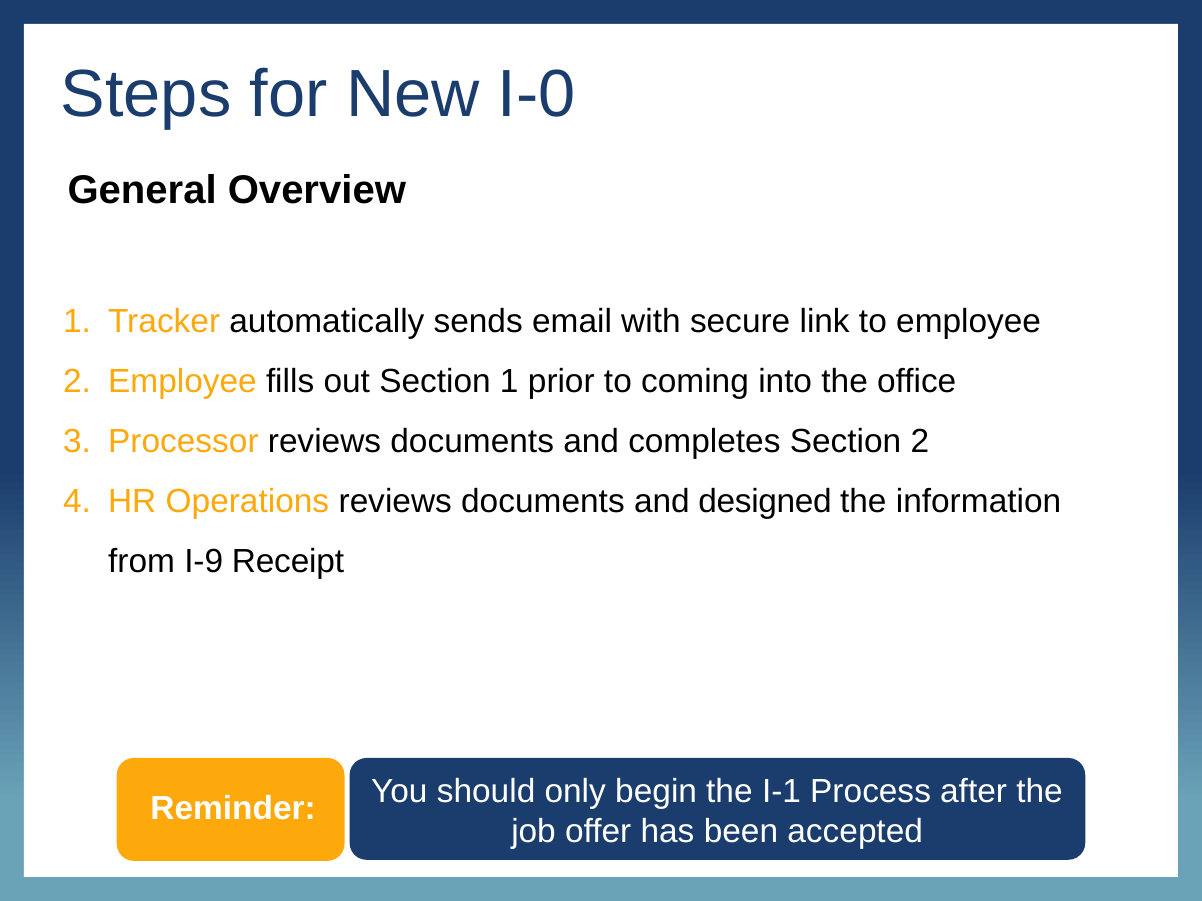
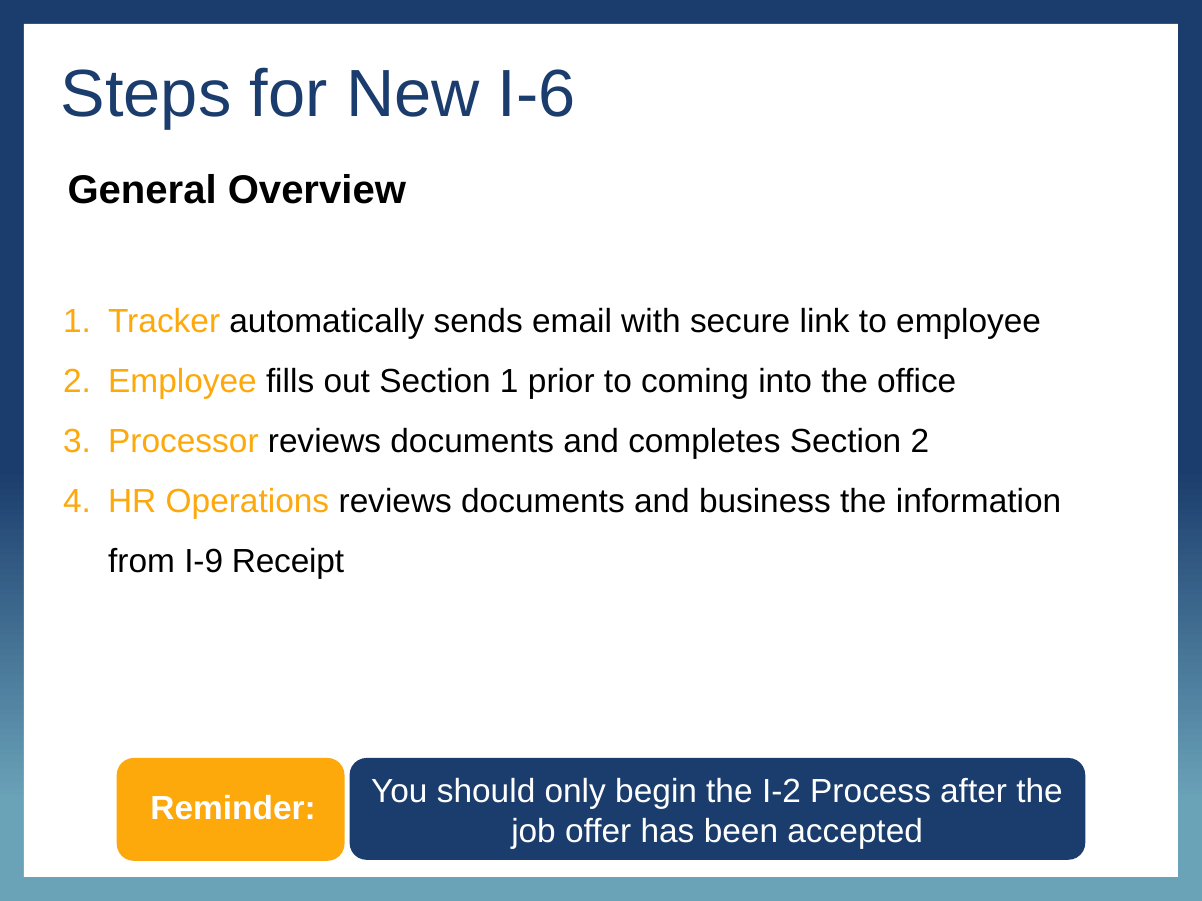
I-0: I-0 -> I-6
designed: designed -> business
I-1: I-1 -> I-2
